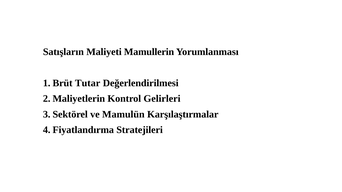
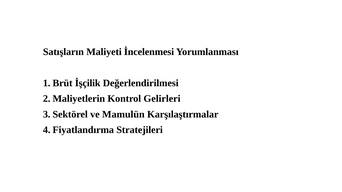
Mamullerin: Mamullerin -> İncelenmesi
Tutar: Tutar -> İşçilik
